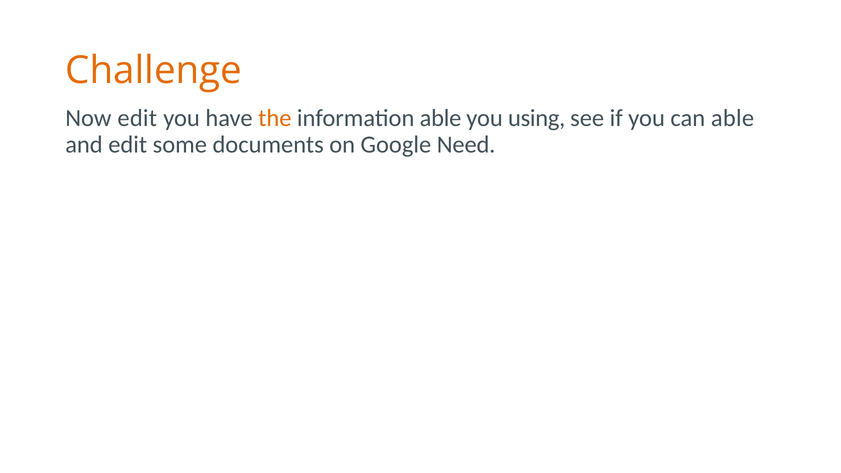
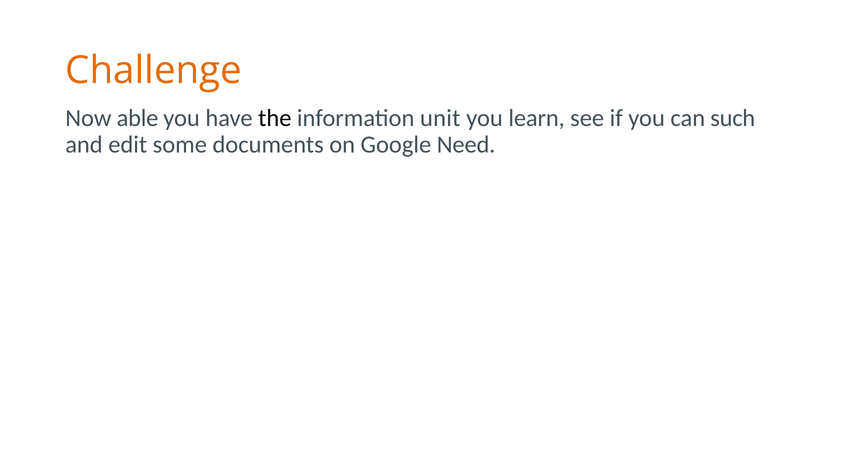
Now edit: edit -> able
the colour: orange -> black
information able: able -> unit
using: using -> learn
can able: able -> such
